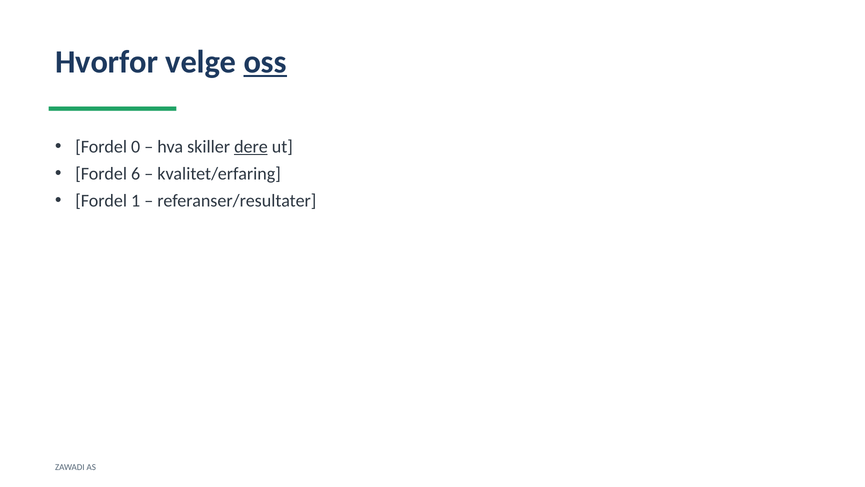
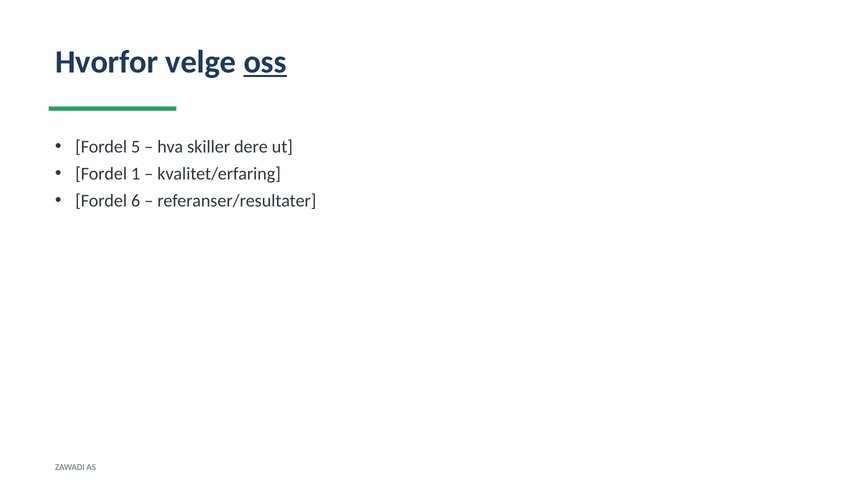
0: 0 -> 5
dere underline: present -> none
6: 6 -> 1
1: 1 -> 6
